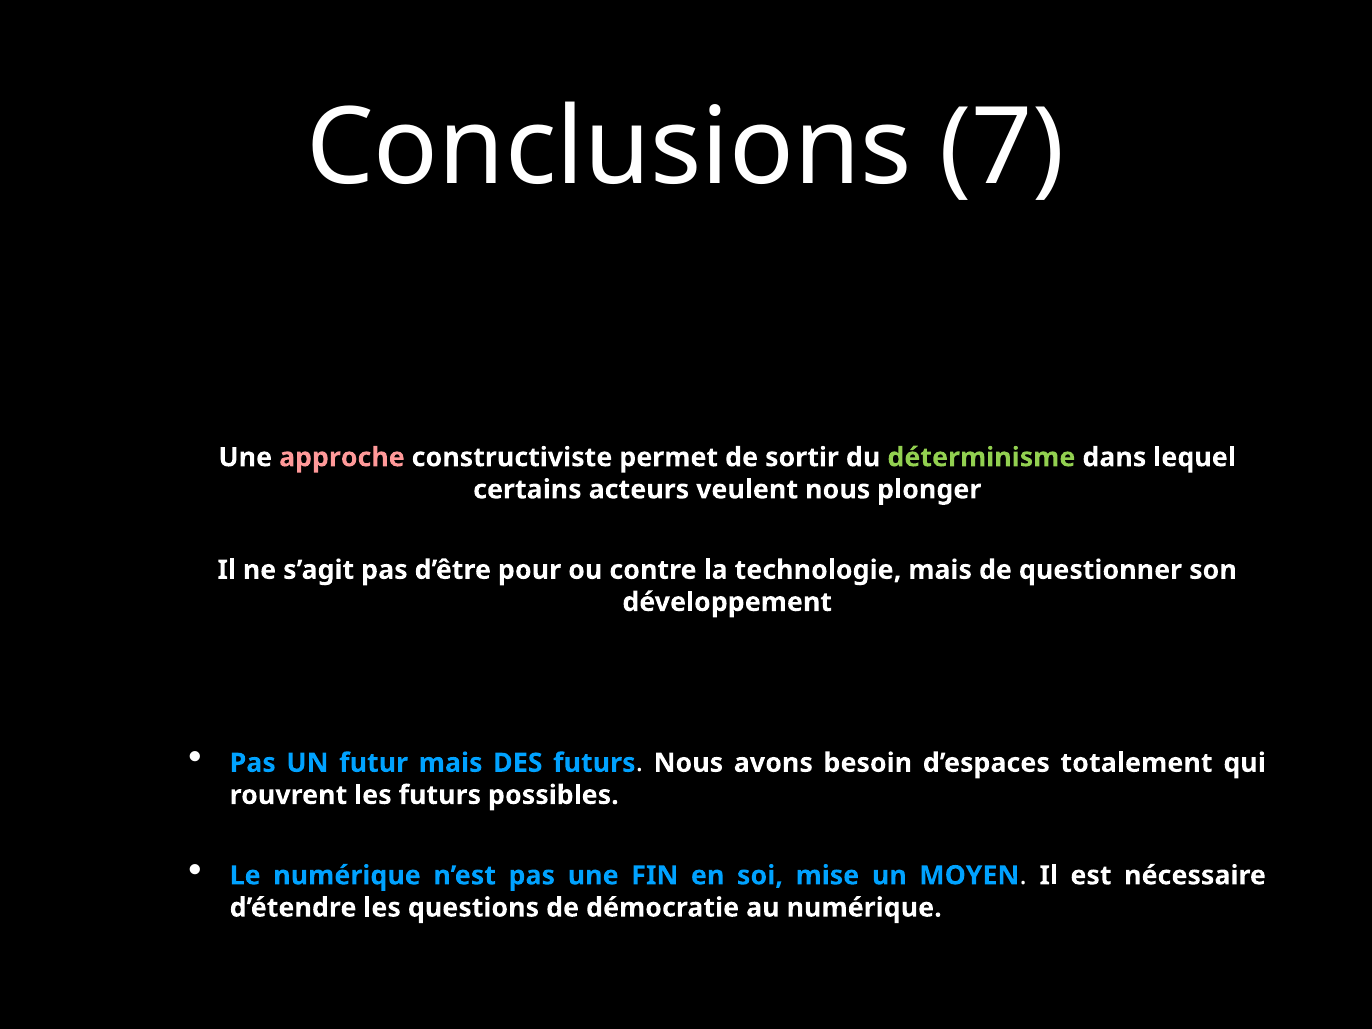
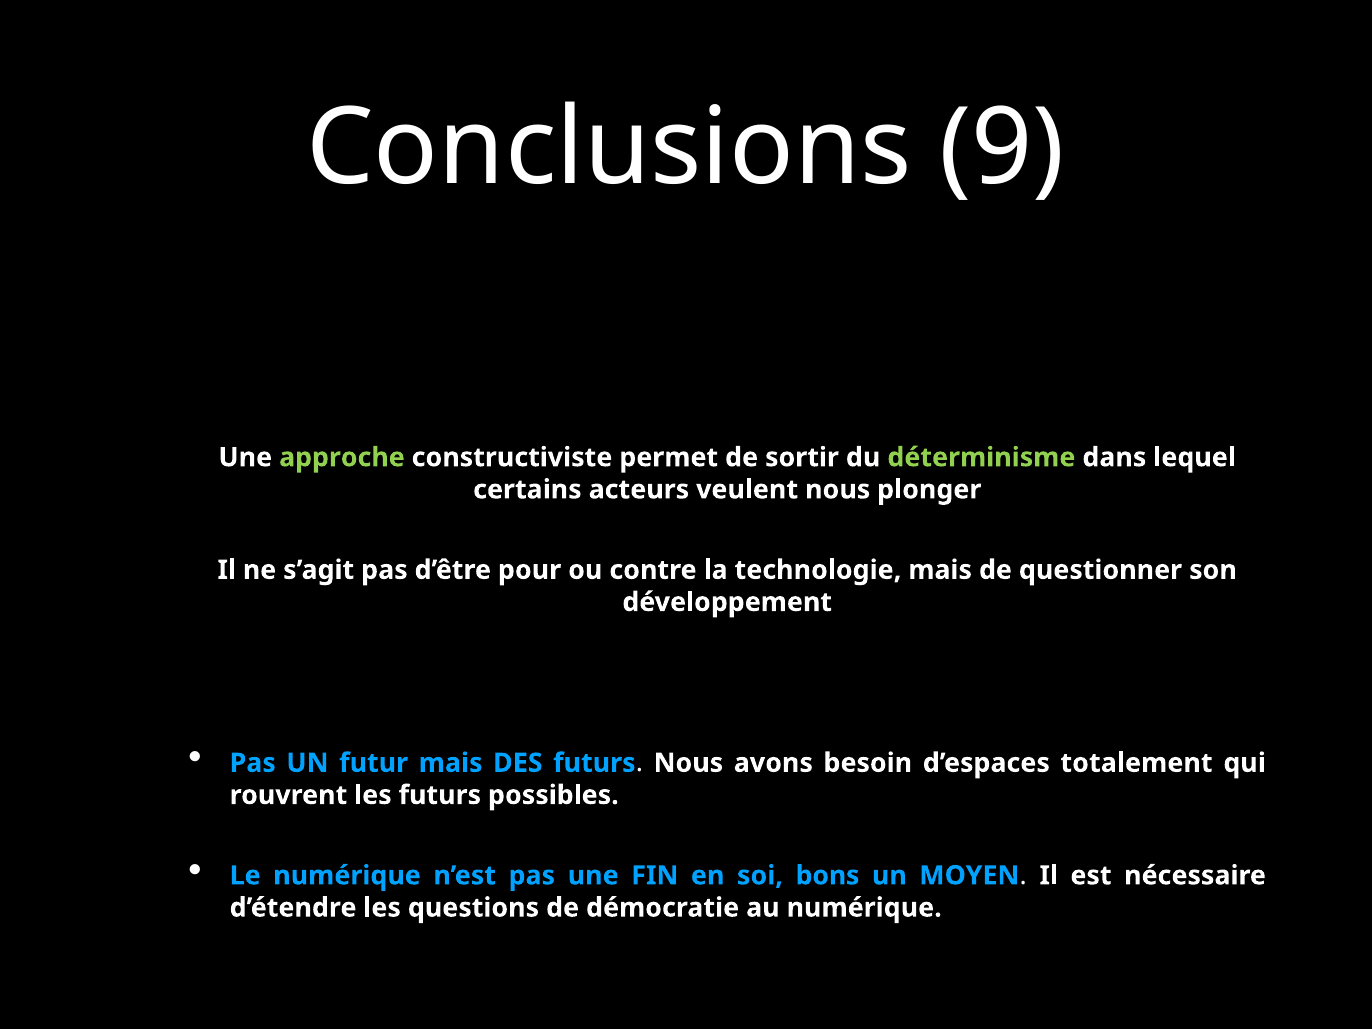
7: 7 -> 9
approche colour: pink -> light green
mise: mise -> bons
